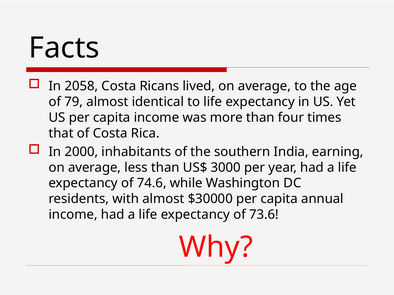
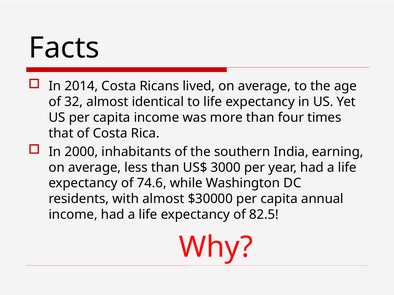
2058: 2058 -> 2014
79: 79 -> 32
73.6: 73.6 -> 82.5
